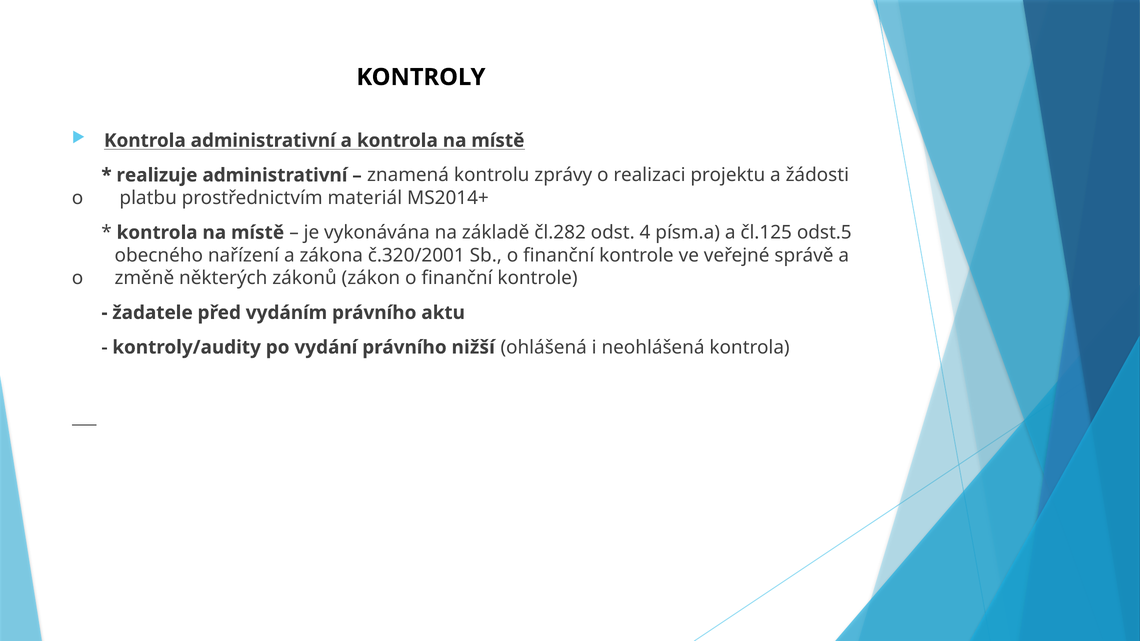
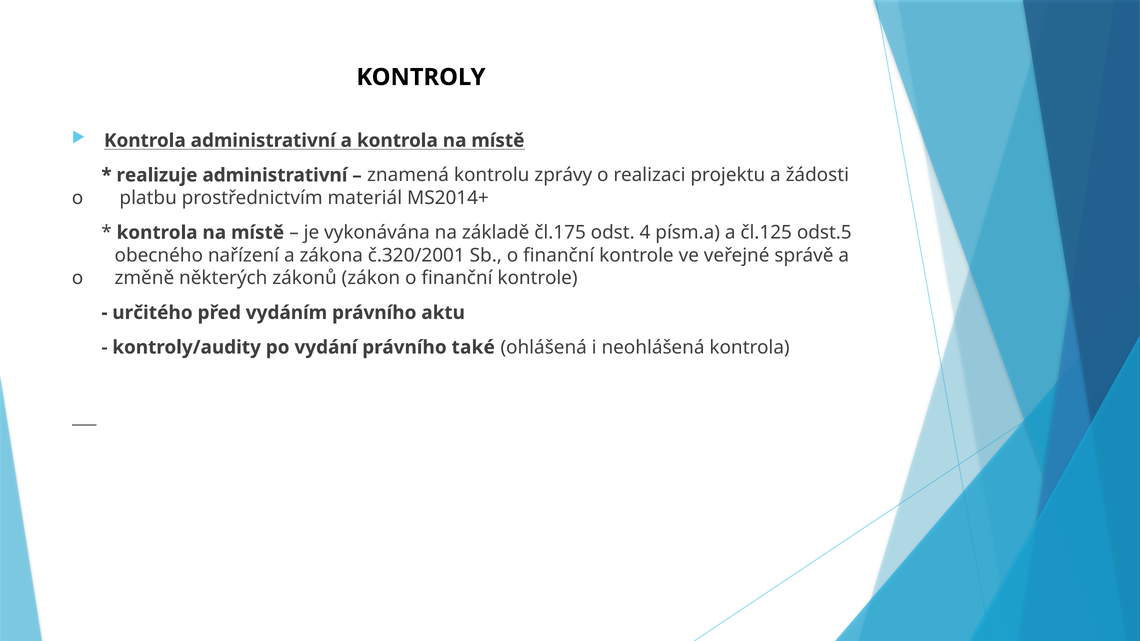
čl.282: čl.282 -> čl.175
žadatele: žadatele -> určitého
nižší: nižší -> také
